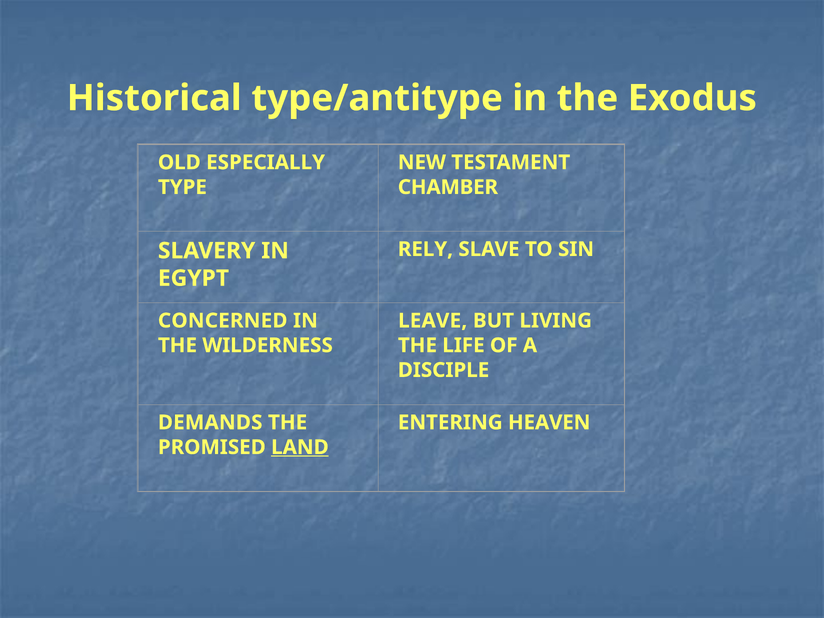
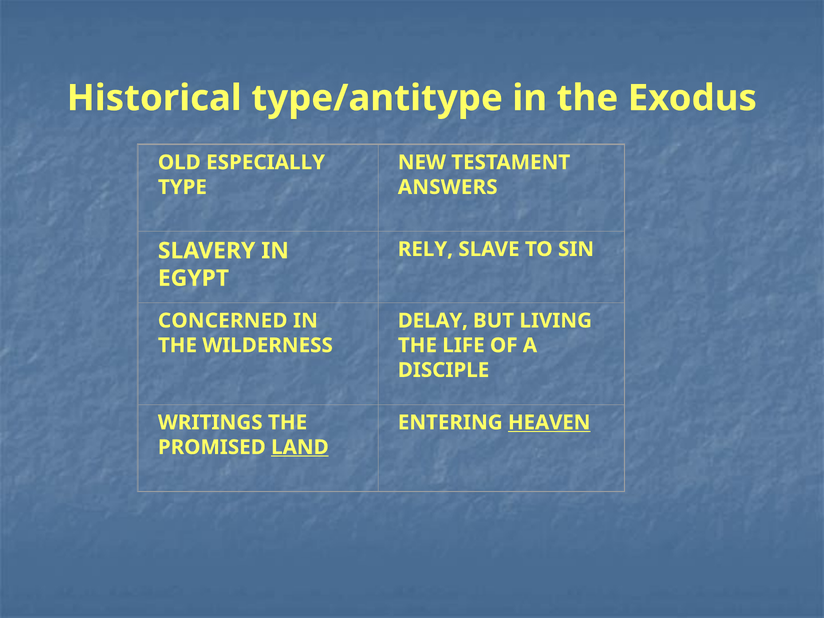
CHAMBER: CHAMBER -> ANSWERS
LEAVE: LEAVE -> DELAY
DEMANDS: DEMANDS -> WRITINGS
HEAVEN underline: none -> present
